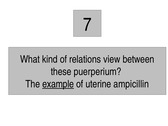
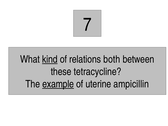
kind underline: none -> present
view: view -> both
puerperium: puerperium -> tetracycline
